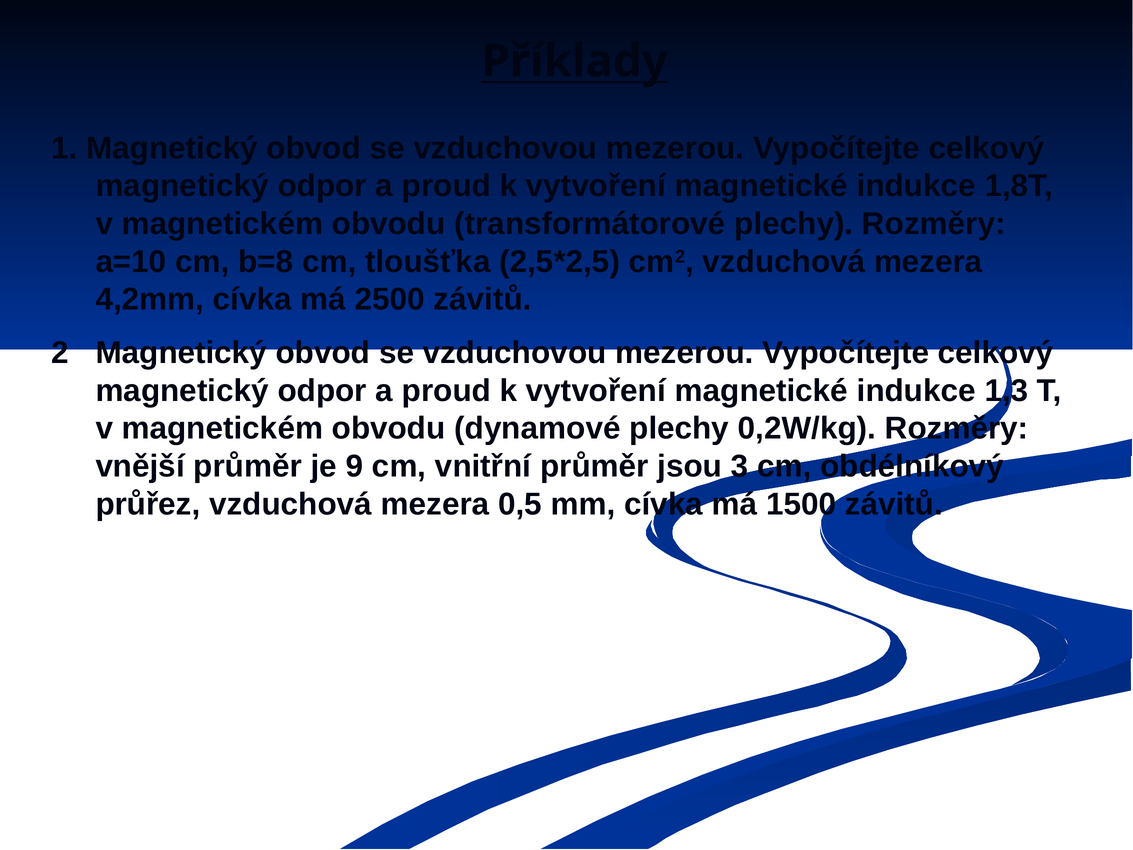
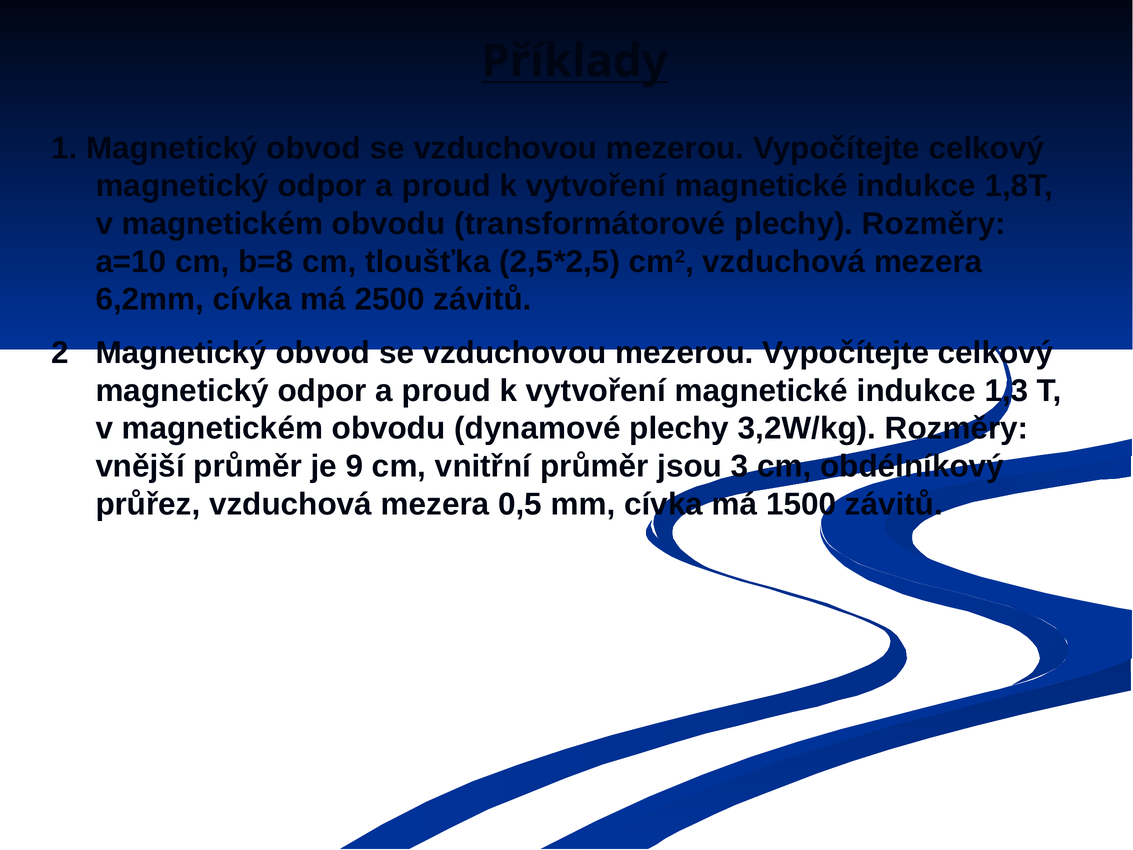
4,2mm: 4,2mm -> 6,2mm
0,2W/kg: 0,2W/kg -> 3,2W/kg
